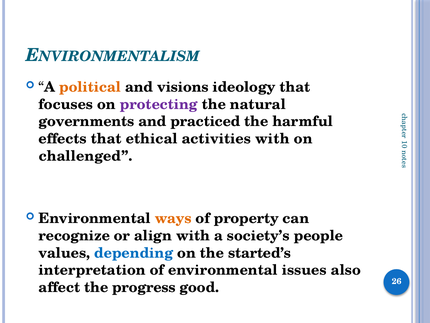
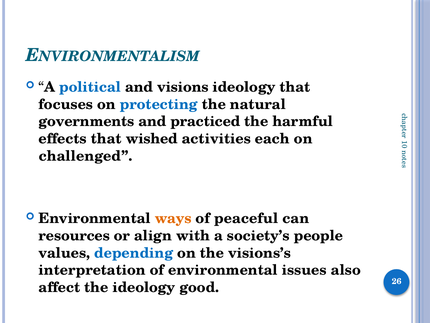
political colour: orange -> blue
protecting colour: purple -> blue
ethical: ethical -> wished
activities with: with -> each
property: property -> peaceful
recognize: recognize -> resources
started’s: started’s -> visions’s
the progress: progress -> ideology
